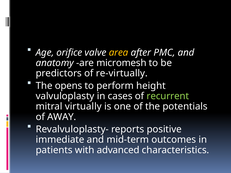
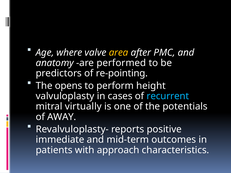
orifice: orifice -> where
micromesh: micromesh -> performed
re-virtually: re-virtually -> re-pointing
recurrent colour: light green -> light blue
advanced: advanced -> approach
